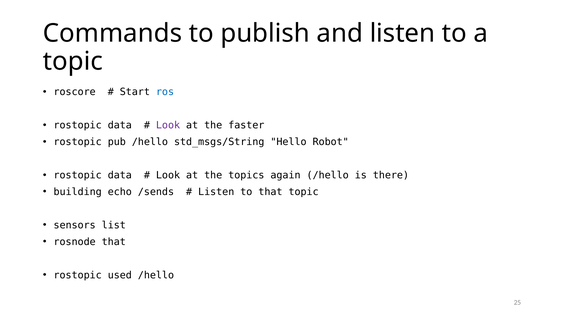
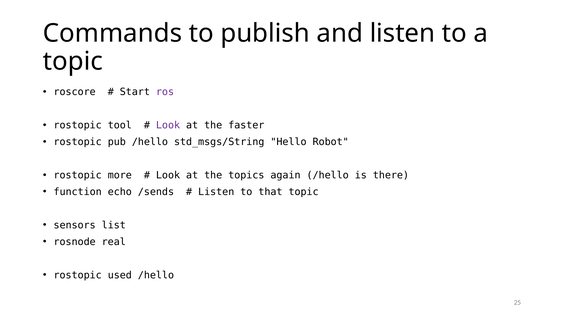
ros colour: blue -> purple
data at (120, 125): data -> tool
data at (120, 175): data -> more
building: building -> function
rosnode that: that -> real
